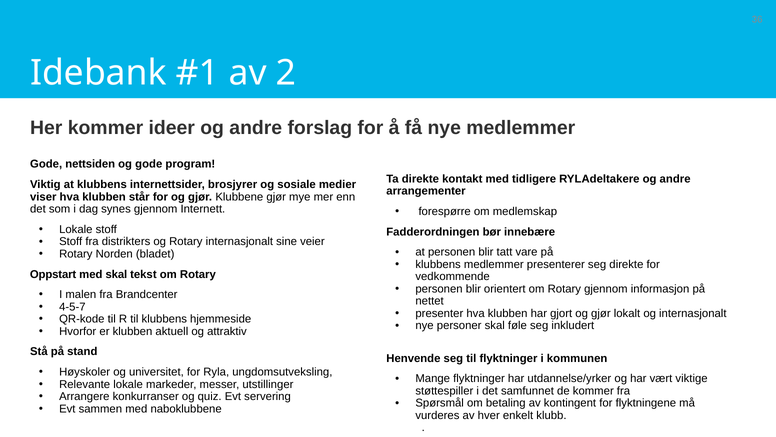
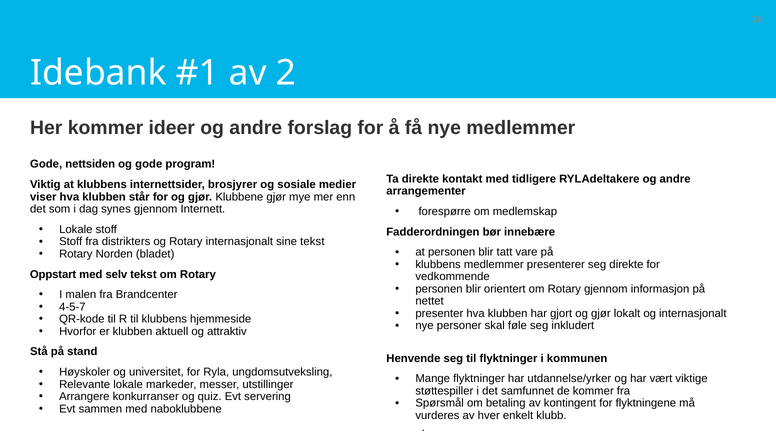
sine veier: veier -> tekst
med skal: skal -> selv
